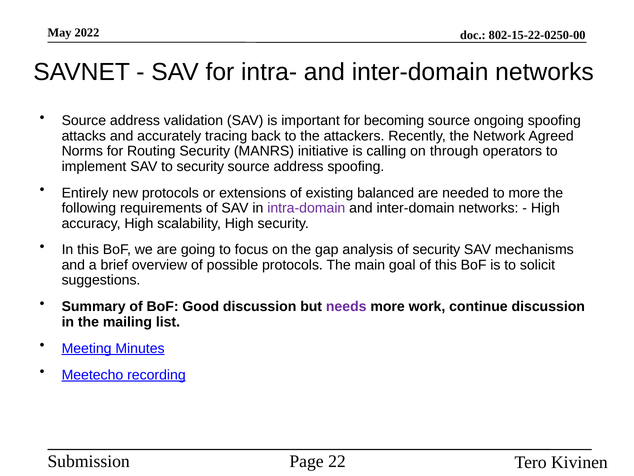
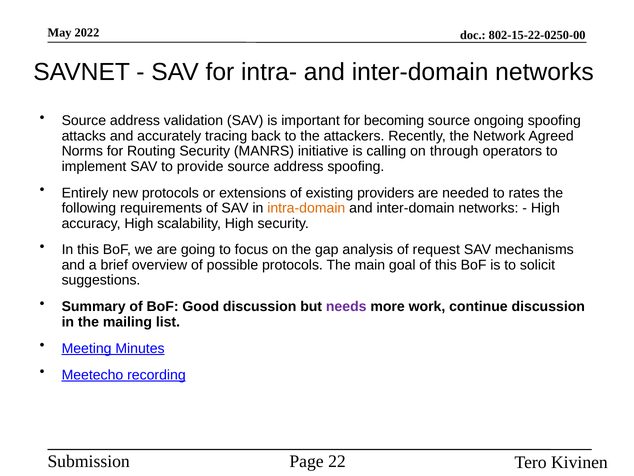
to security: security -> provide
balanced: balanced -> providers
to more: more -> rates
intra-domain colour: purple -> orange
of security: security -> request
